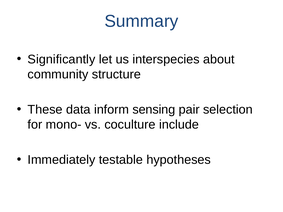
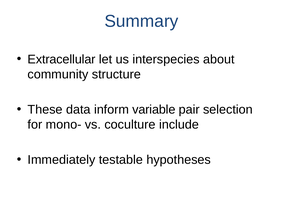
Significantly: Significantly -> Extracellular
sensing: sensing -> variable
